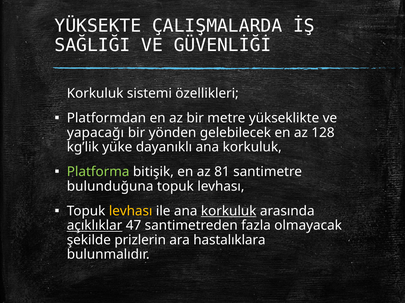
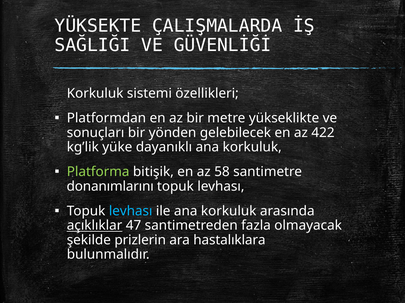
yapacağı: yapacağı -> sonuçları
128: 128 -> 422
81: 81 -> 58
bulunduğuna: bulunduğuna -> donanımlarını
levhası at (131, 211) colour: yellow -> light blue
korkuluk at (229, 211) underline: present -> none
